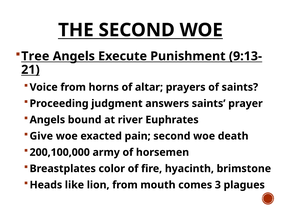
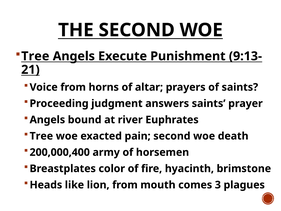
Give at (41, 136): Give -> Tree
200,100,000: 200,100,000 -> 200,000,400
